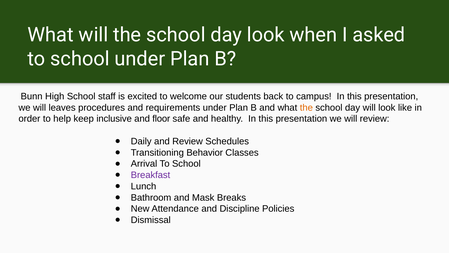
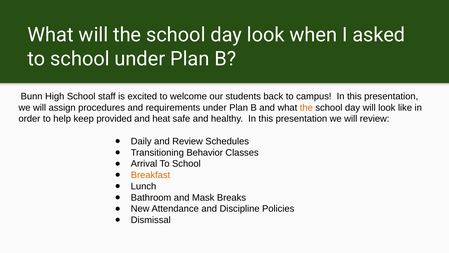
leaves: leaves -> assign
inclusive: inclusive -> provided
floor: floor -> heat
Breakfast colour: purple -> orange
